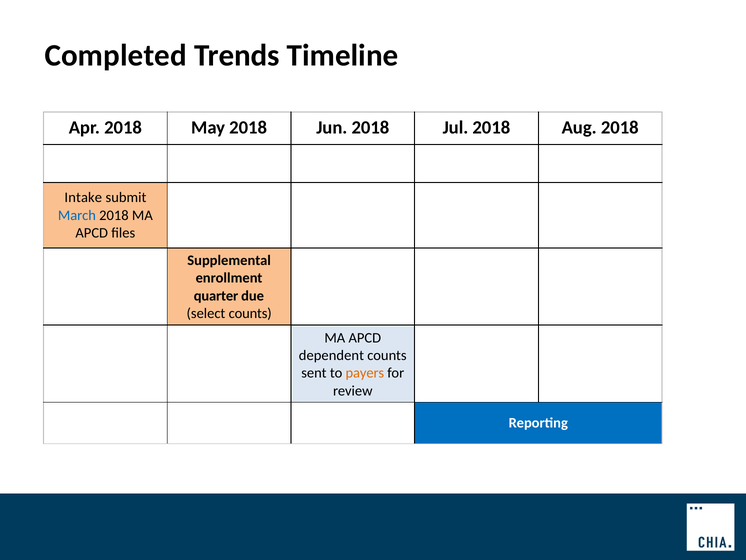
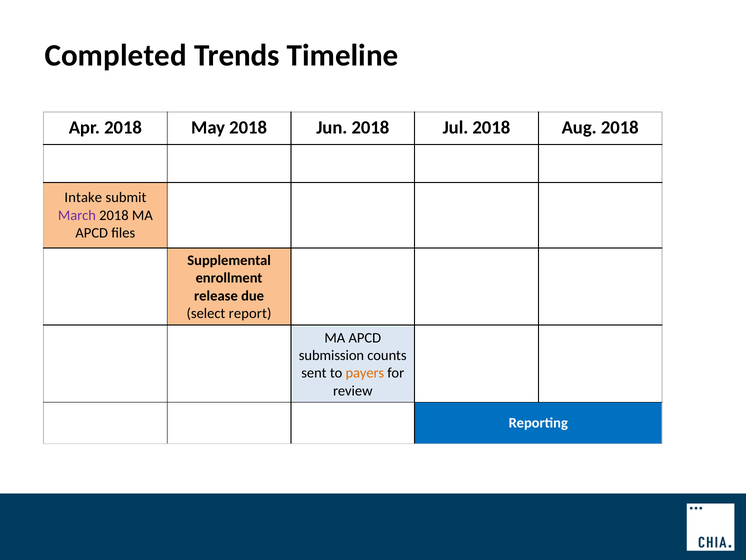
March colour: blue -> purple
quarter: quarter -> release
select counts: counts -> report
dependent: dependent -> submission
